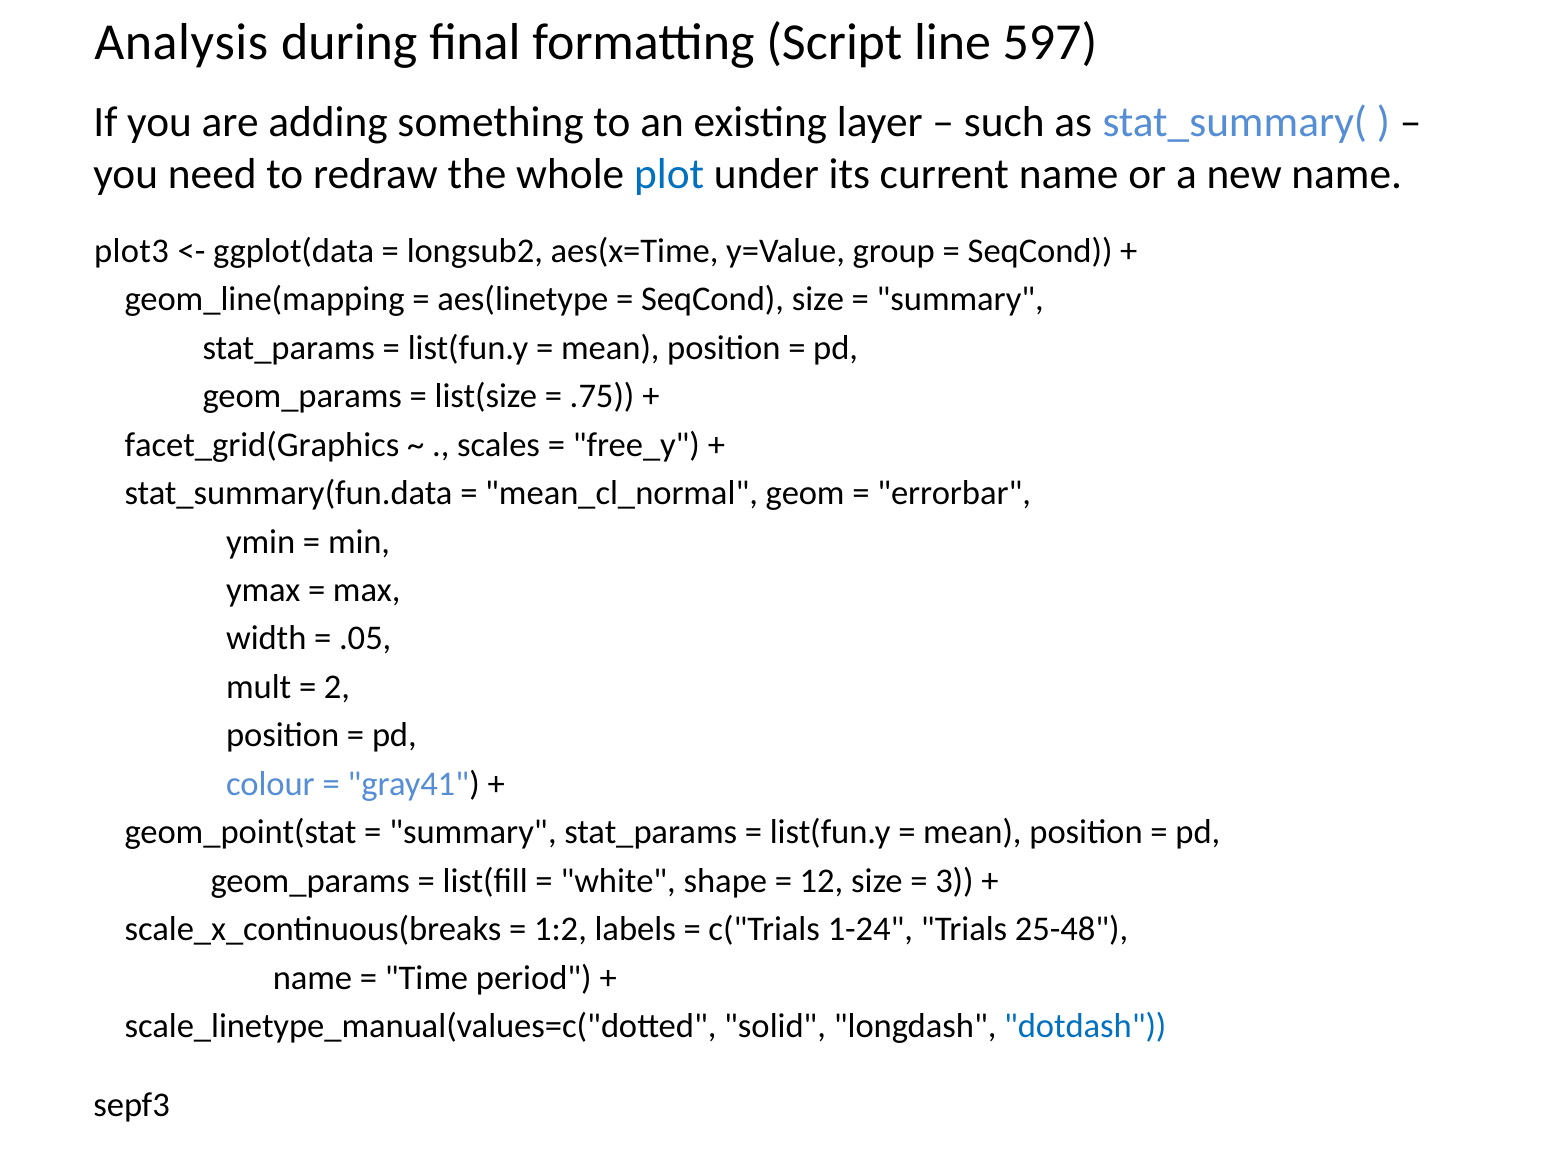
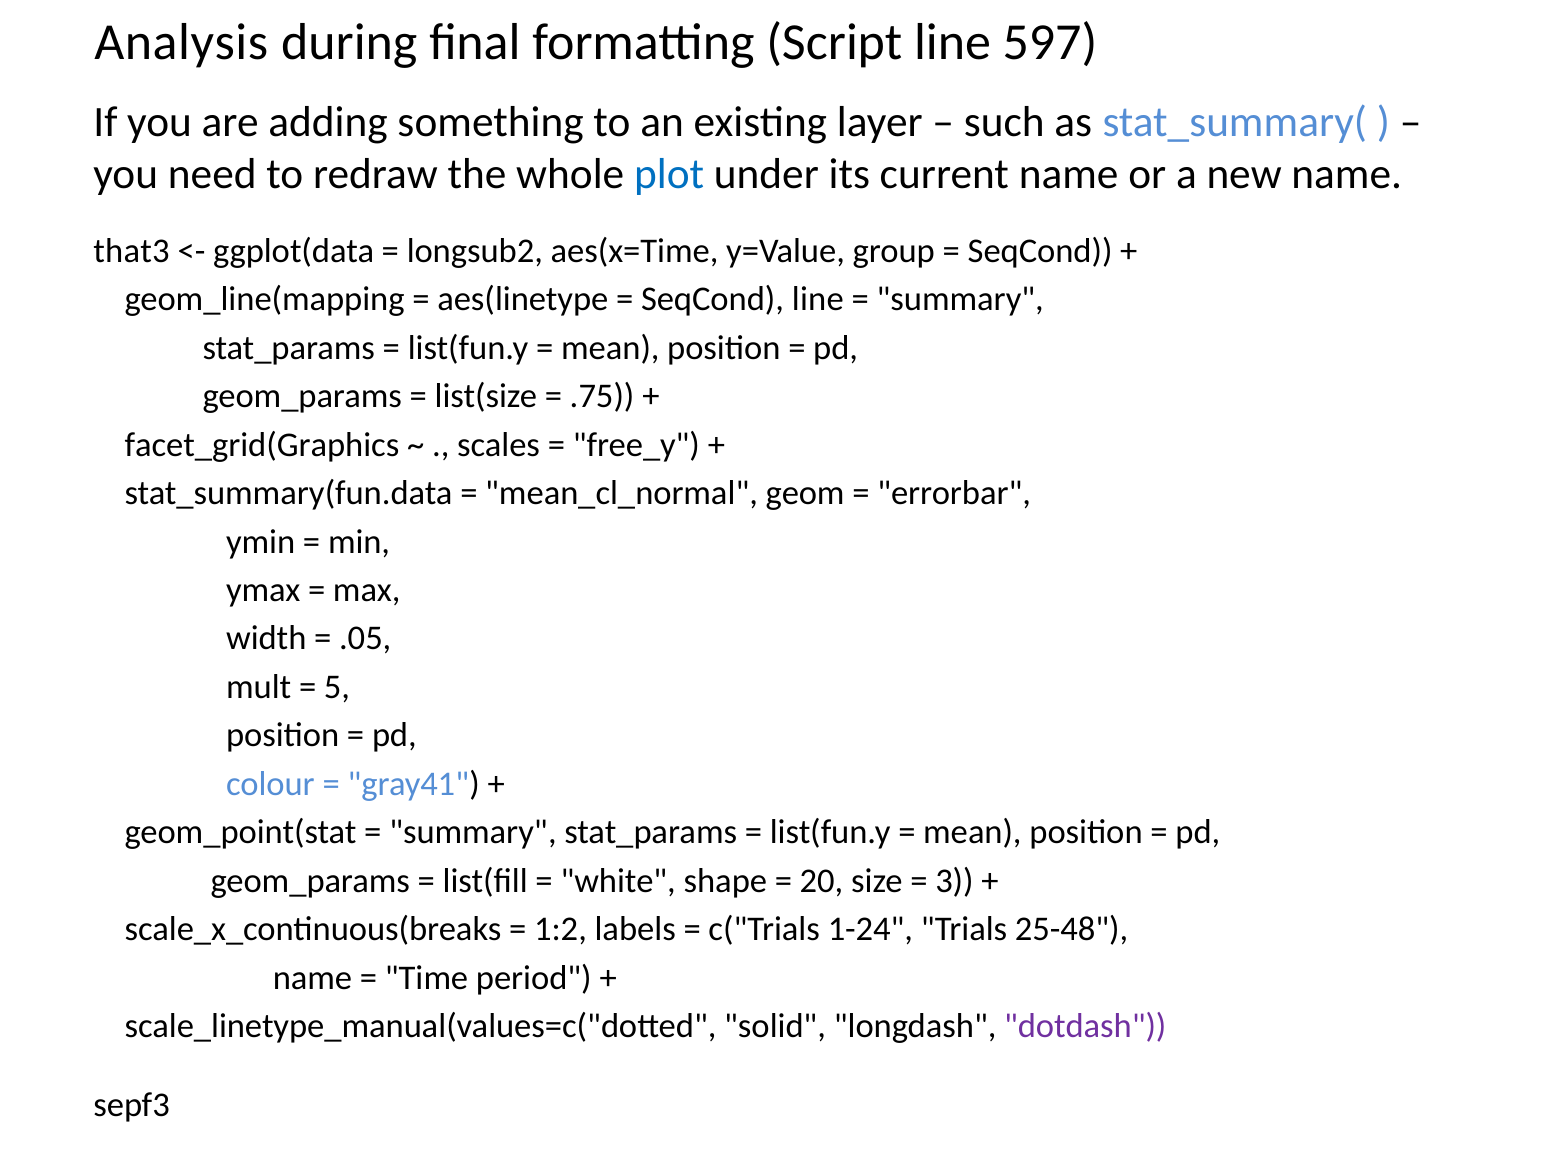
plot3: plot3 -> that3
SeqCond size: size -> line
2: 2 -> 5
12: 12 -> 20
dotdash colour: blue -> purple
